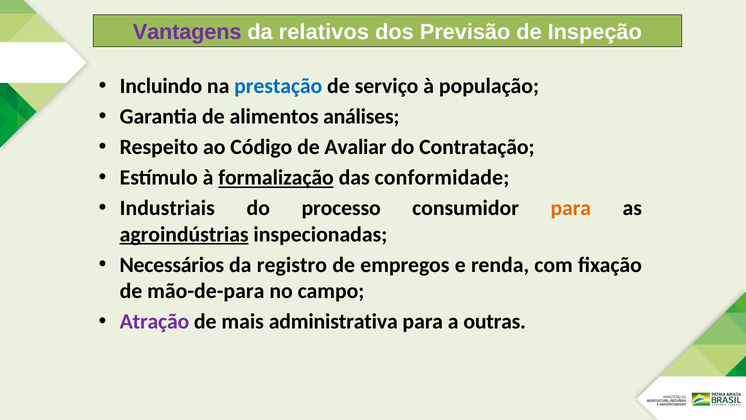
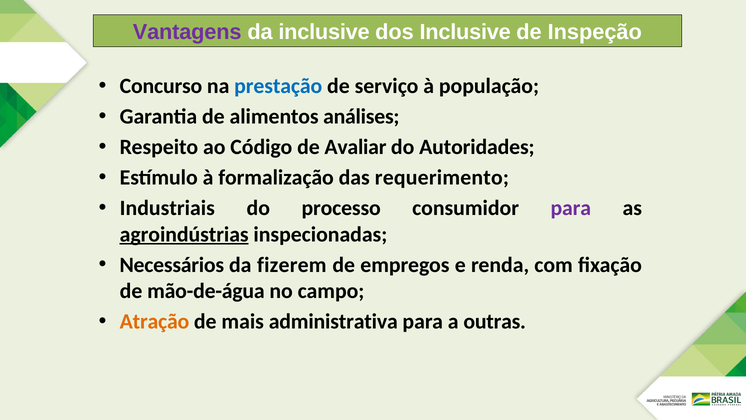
da relativos: relativos -> inclusive
dos Previsão: Previsão -> Inclusive
Incluindo: Incluindo -> Concurso
Contratação: Contratação -> Autoridades
formalização underline: present -> none
conformidade: conformidade -> requerimento
para at (571, 208) colour: orange -> purple
registro: registro -> fizerem
mão-de-para: mão-de-para -> mão-de-água
Atração colour: purple -> orange
